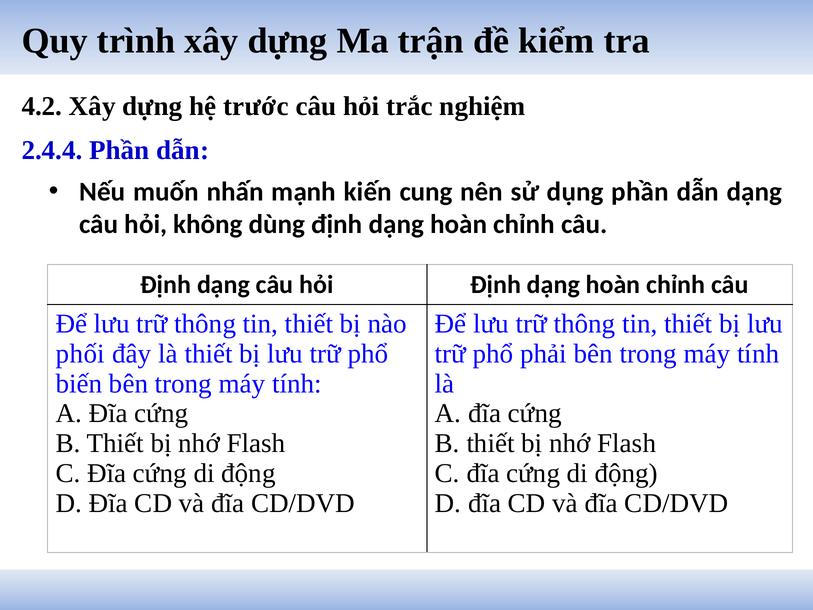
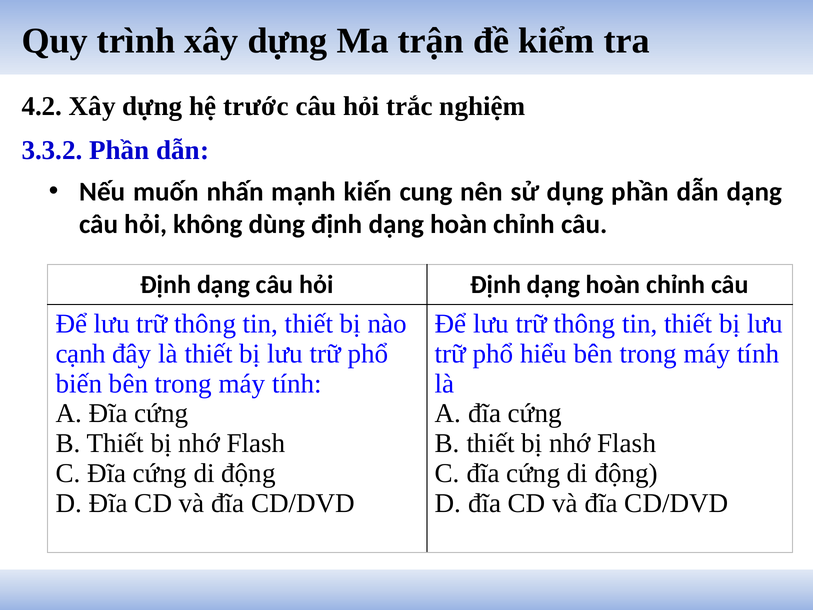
2.4.4: 2.4.4 -> 3.3.2
phối: phối -> cạnh
phải: phải -> hiểu
